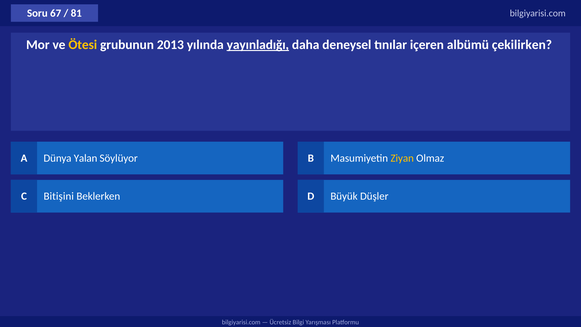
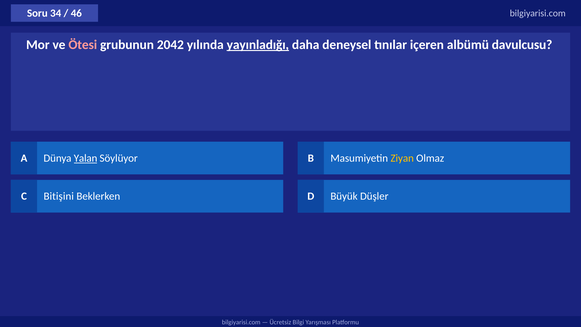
67: 67 -> 34
81: 81 -> 46
Ötesi colour: yellow -> pink
2013: 2013 -> 2042
çekilirken: çekilirken -> davulcusu
Yalan underline: none -> present
